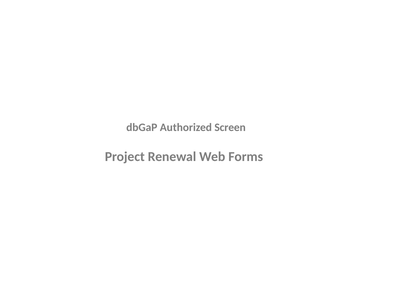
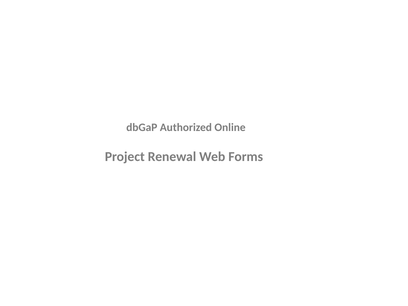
Screen: Screen -> Online
